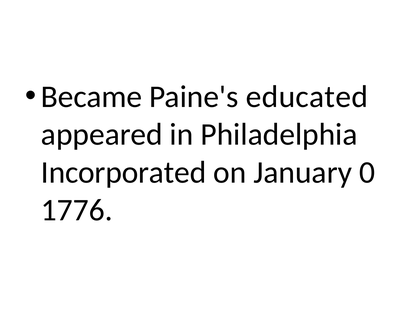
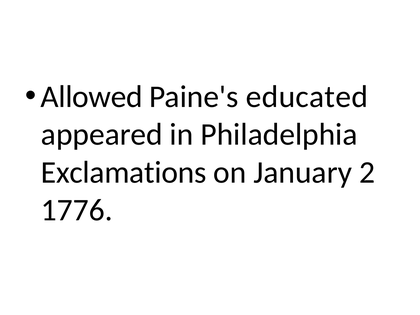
Became: Became -> Allowed
Incorporated: Incorporated -> Exclamations
0: 0 -> 2
